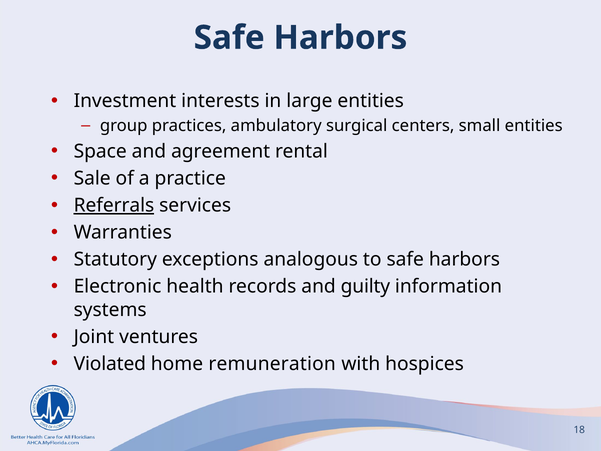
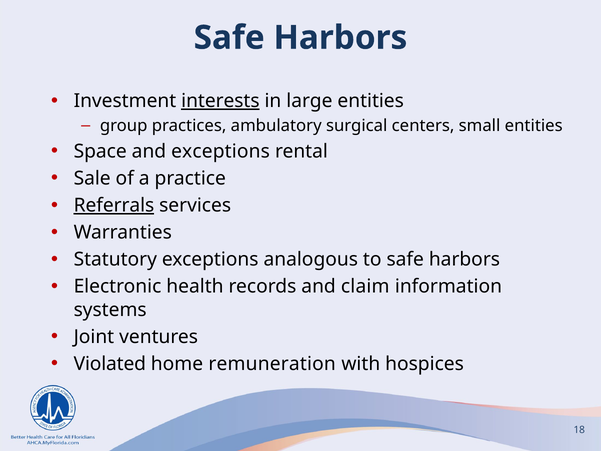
interests underline: none -> present
and agreement: agreement -> exceptions
guilty: guilty -> claim
